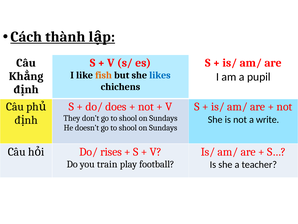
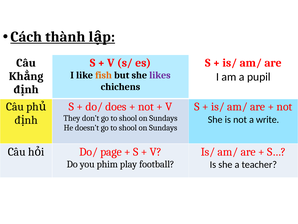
likes colour: blue -> purple
rises: rises -> page
train: train -> phim
